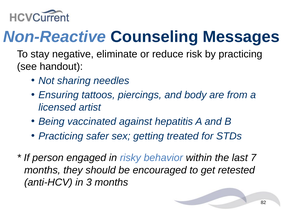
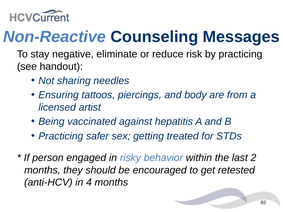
7: 7 -> 2
3: 3 -> 4
